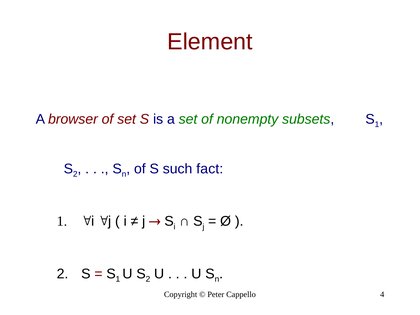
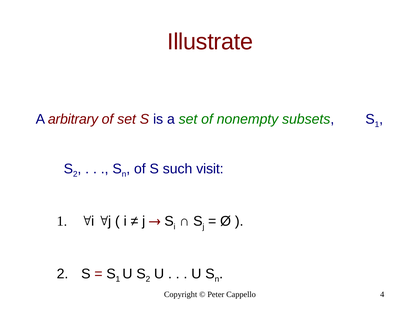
Element: Element -> Illustrate
browser: browser -> arbitrary
fact: fact -> visit
